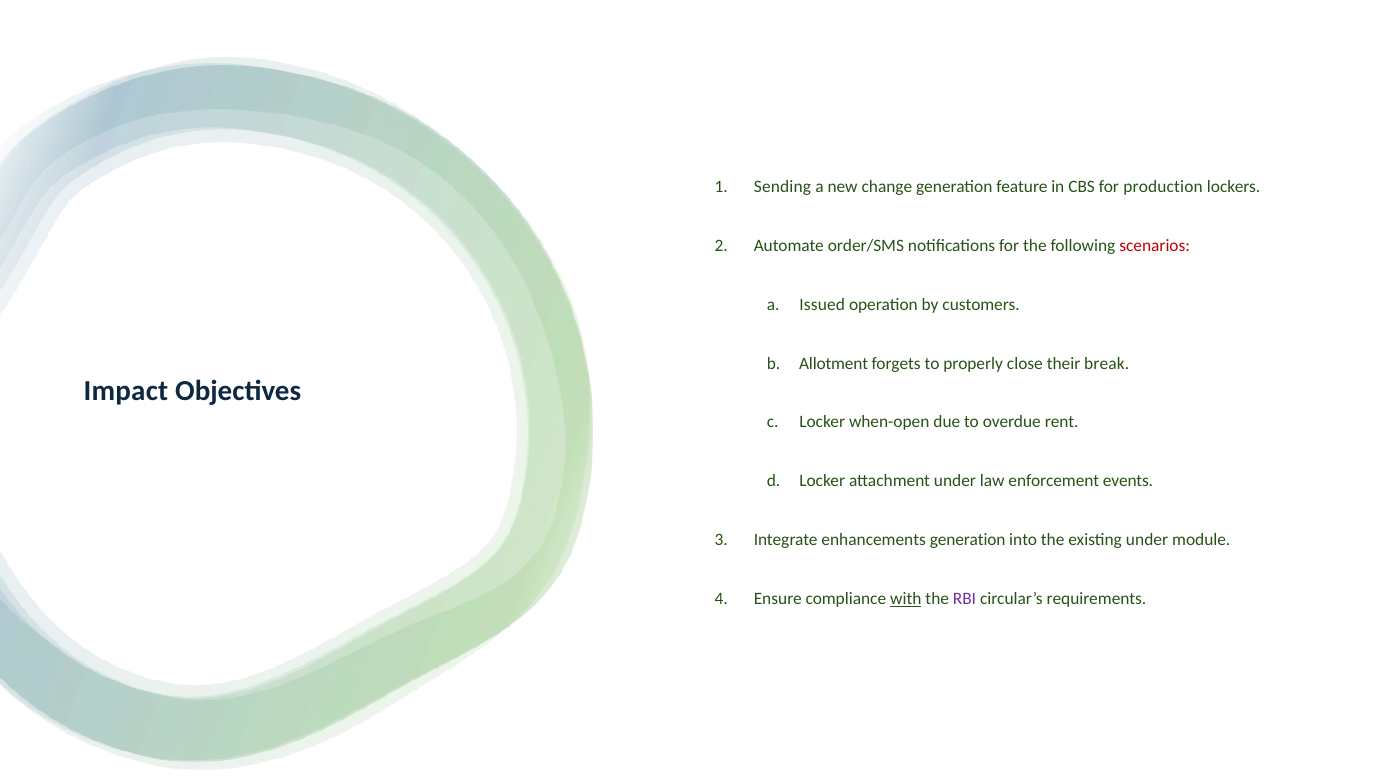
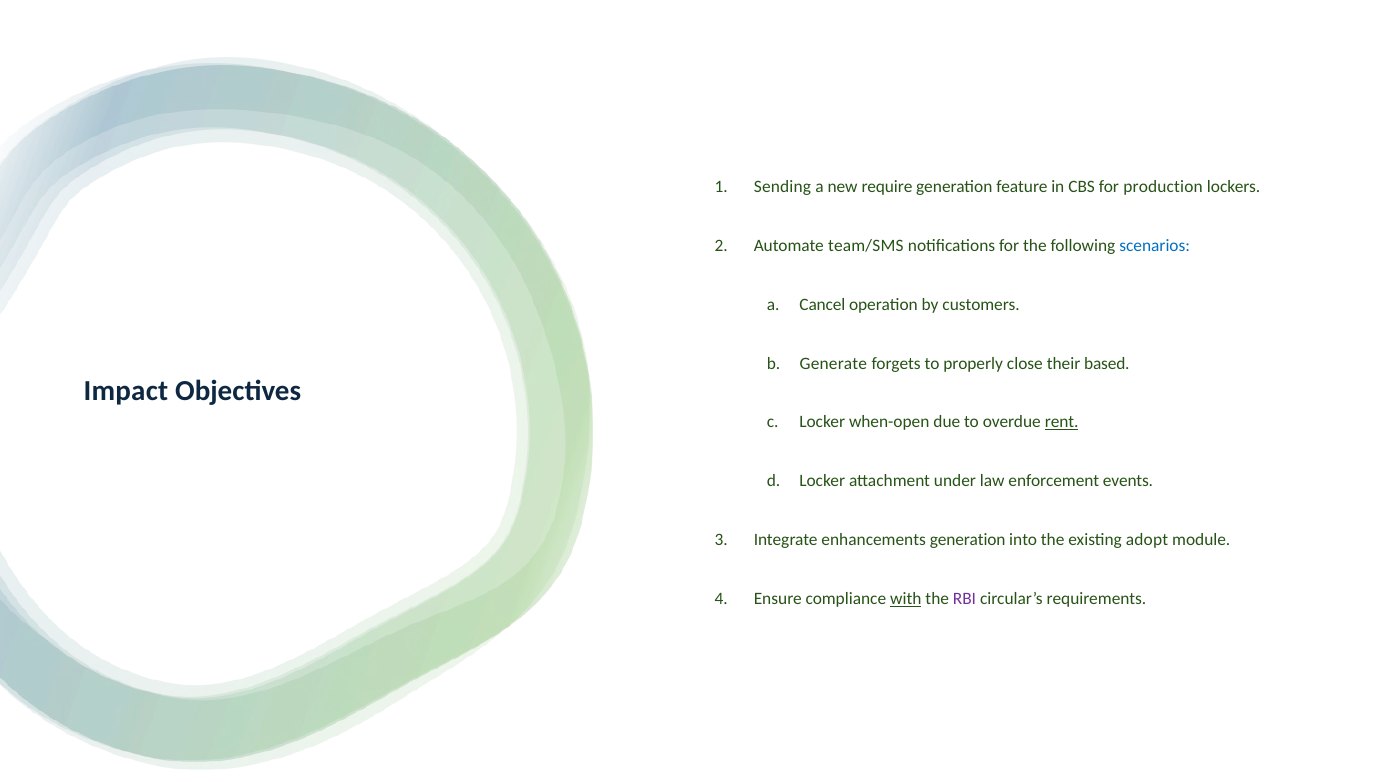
change: change -> require
order/SMS: order/SMS -> team/SMS
scenarios colour: red -> blue
Issued: Issued -> Cancel
Allotment: Allotment -> Generate
break: break -> based
rent underline: none -> present
existing under: under -> adopt
